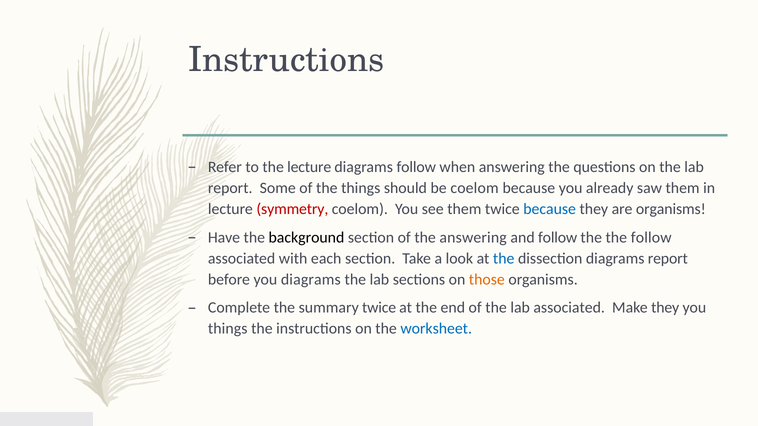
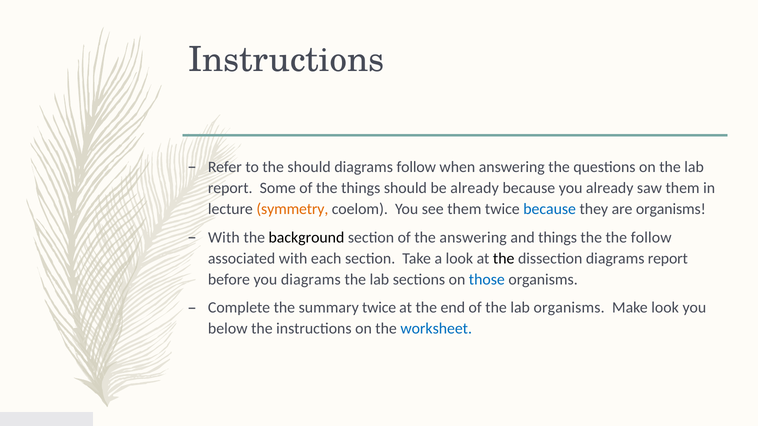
the lecture: lecture -> should
be coelom: coelom -> already
symmetry colour: red -> orange
Have at (224, 238): Have -> With
and follow: follow -> things
the at (504, 259) colour: blue -> black
those colour: orange -> blue
lab associated: associated -> organisms
Make they: they -> look
things at (228, 329): things -> below
